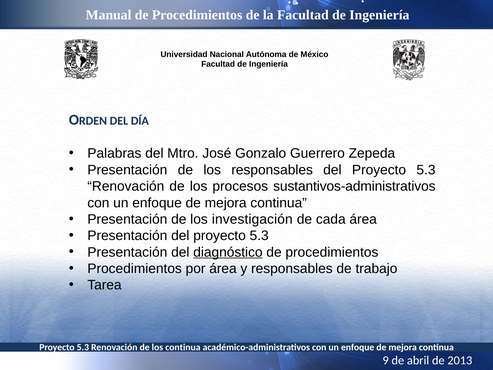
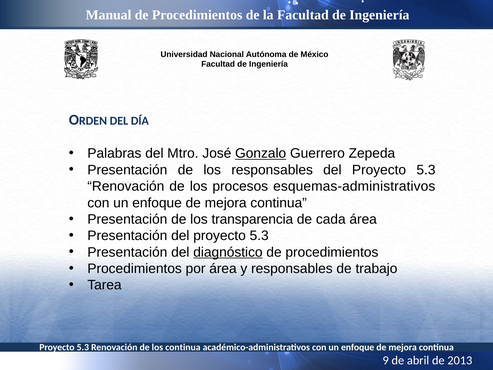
Gonzalo underline: none -> present
sustantivos-administrativos: sustantivos-administrativos -> esquemas-administrativos
investigación: investigación -> transparencia
